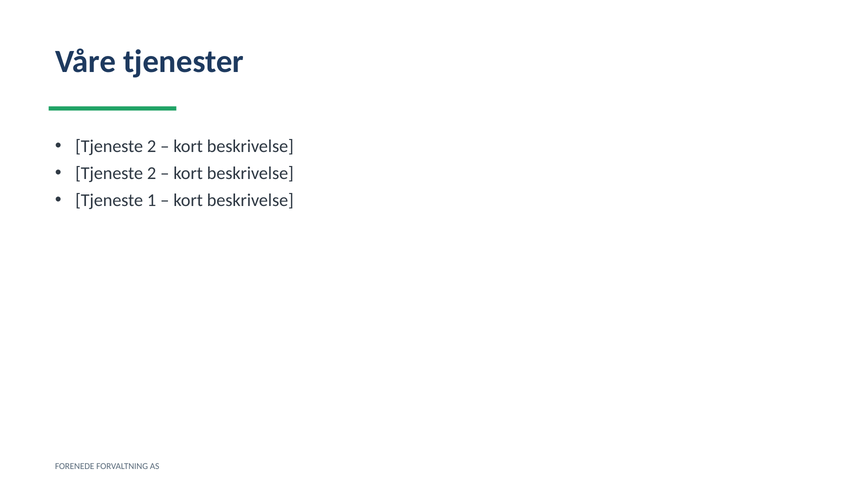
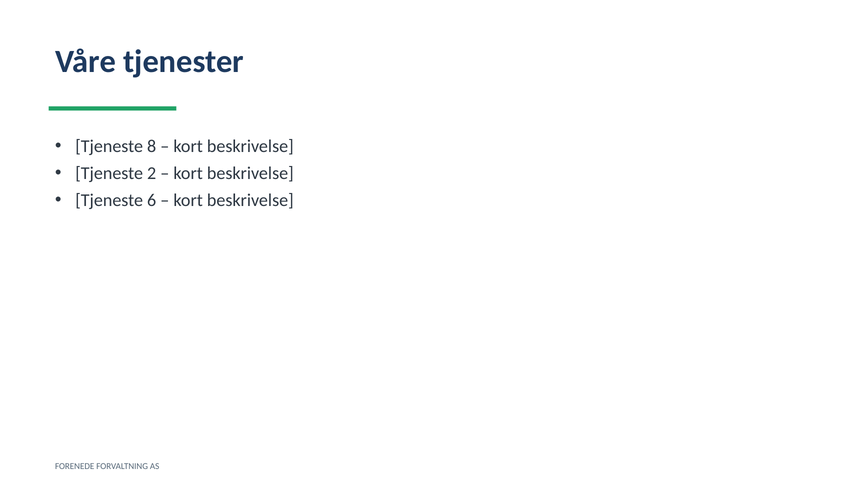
2 at (152, 147): 2 -> 8
1: 1 -> 6
